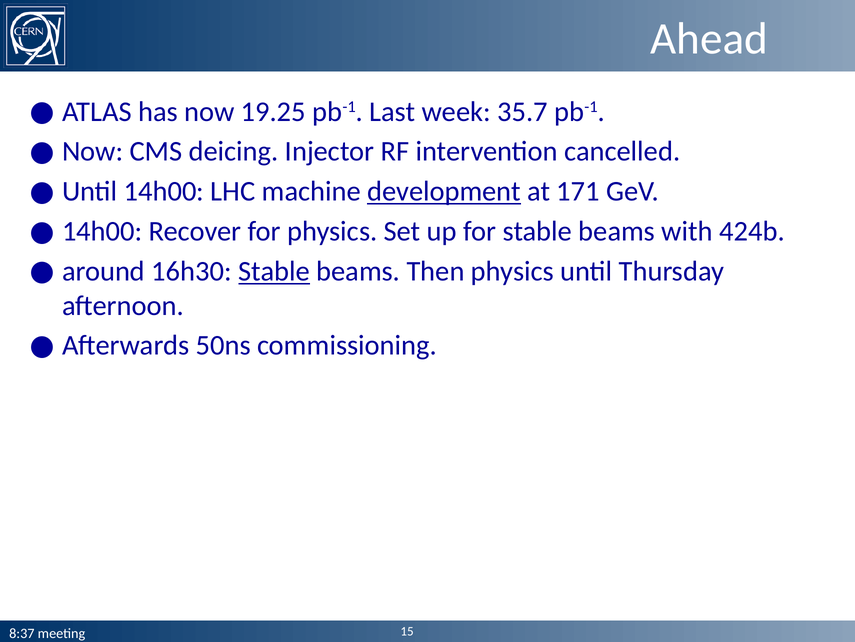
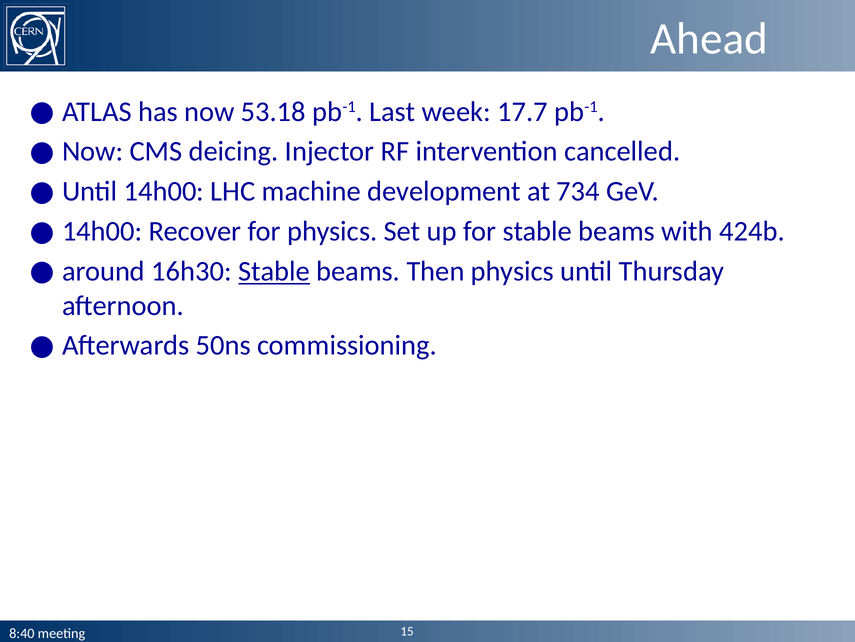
19.25: 19.25 -> 53.18
35.7: 35.7 -> 17.7
development underline: present -> none
171: 171 -> 734
8:37: 8:37 -> 8:40
